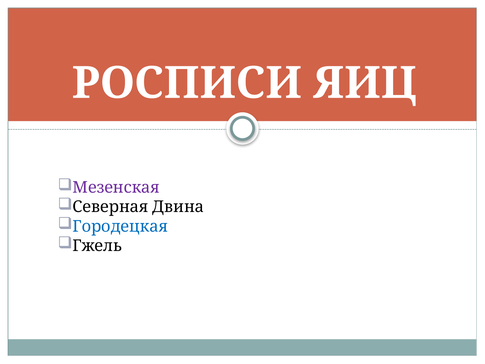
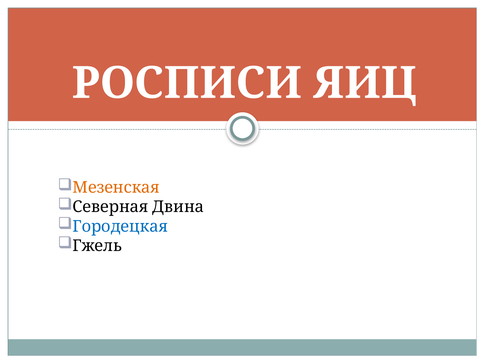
Мезенская colour: purple -> orange
